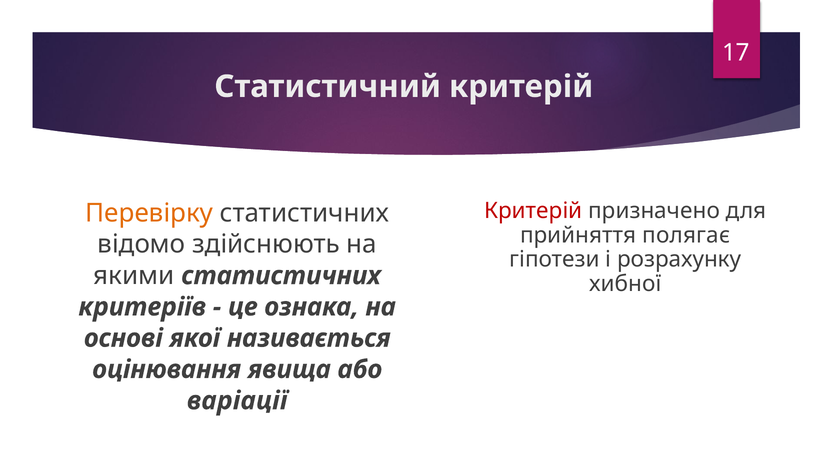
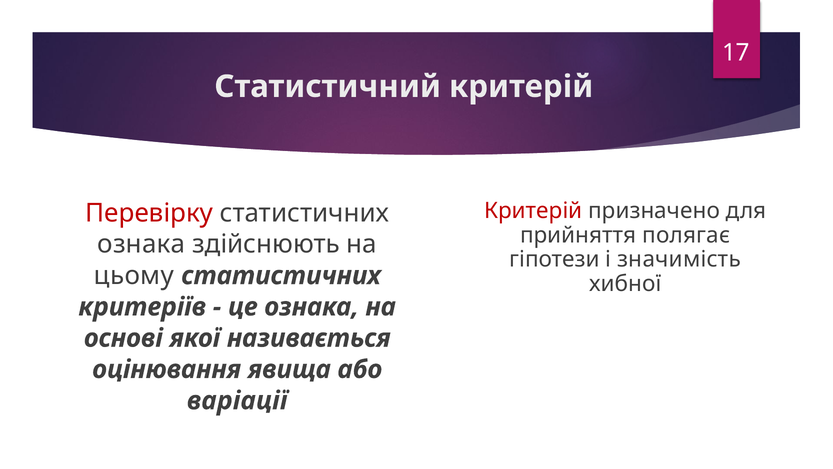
Перевірку colour: orange -> red
відомо at (141, 244): відомо -> ознака
розрахунку: розрахунку -> значимість
якими: якими -> цьому
